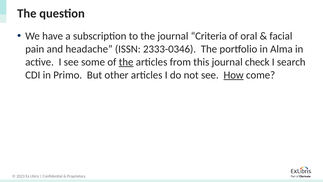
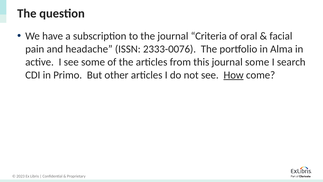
2333-0346: 2333-0346 -> 2333-0076
the at (126, 62) underline: present -> none
journal check: check -> some
